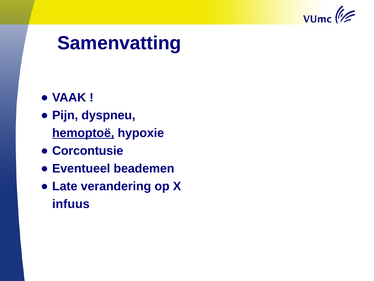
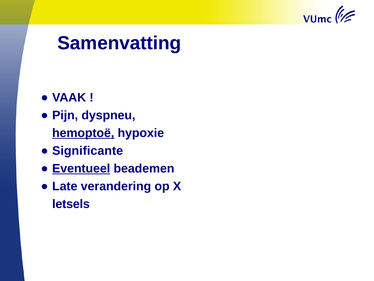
Corcontusie: Corcontusie -> Significante
Eventueel underline: none -> present
infuus: infuus -> letsels
